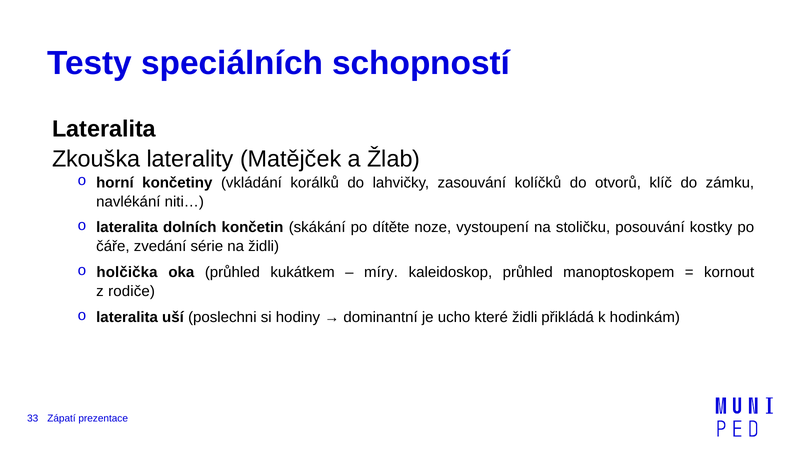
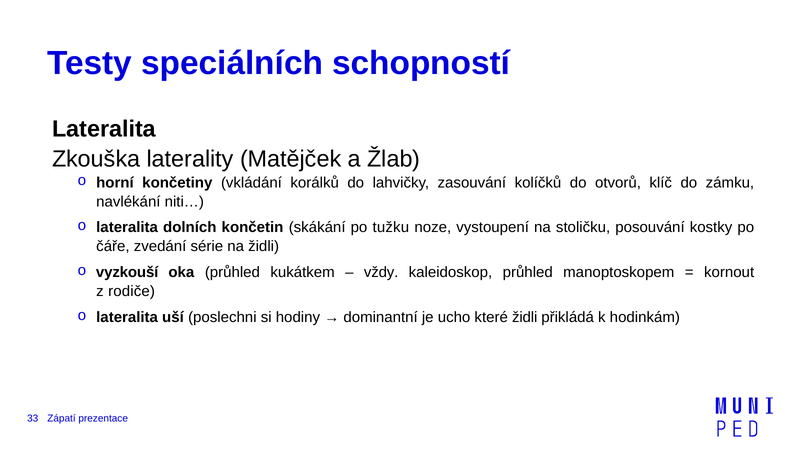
dítěte: dítěte -> tužku
holčička: holčička -> vyzkouší
míry: míry -> vždy
